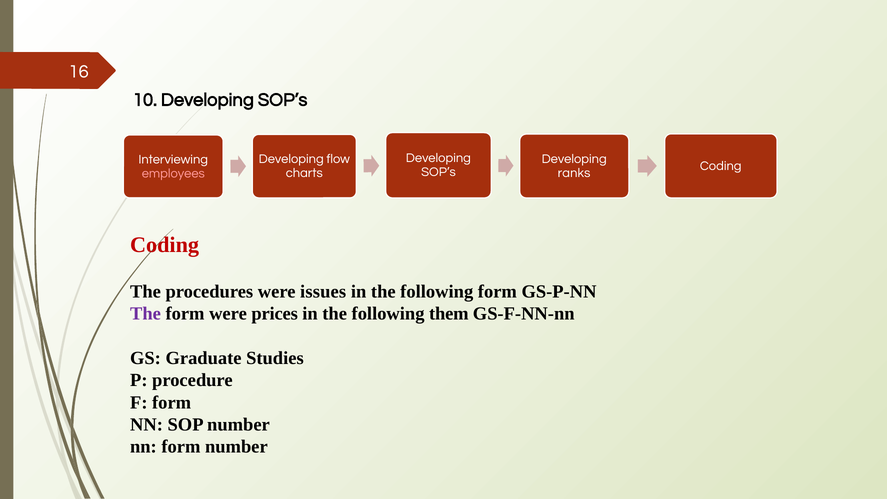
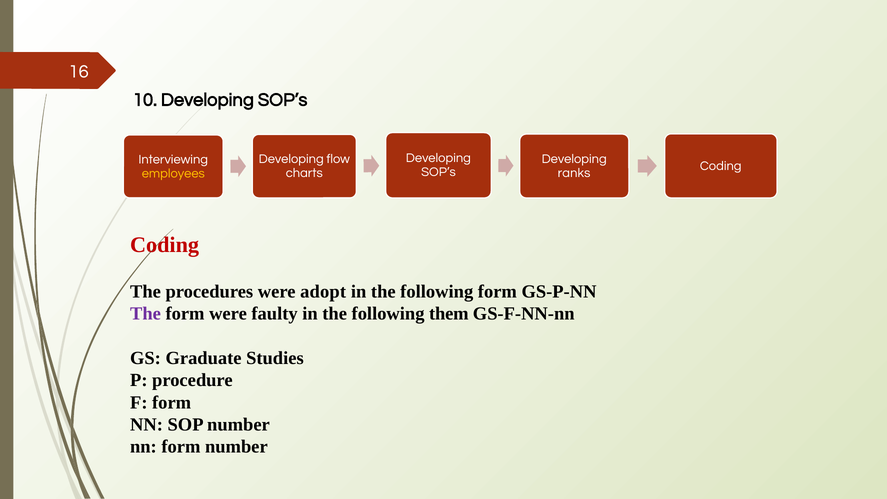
employees colour: pink -> yellow
issues: issues -> adopt
prices: prices -> faulty
